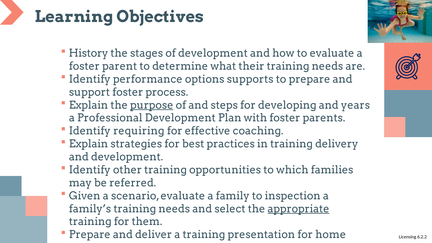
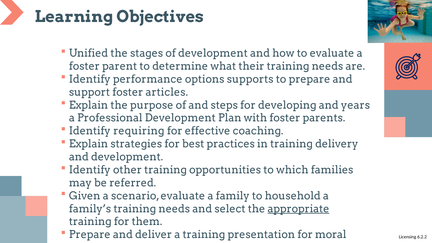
History: History -> Unified
process: process -> articles
purpose underline: present -> none
inspection: inspection -> household
home: home -> moral
